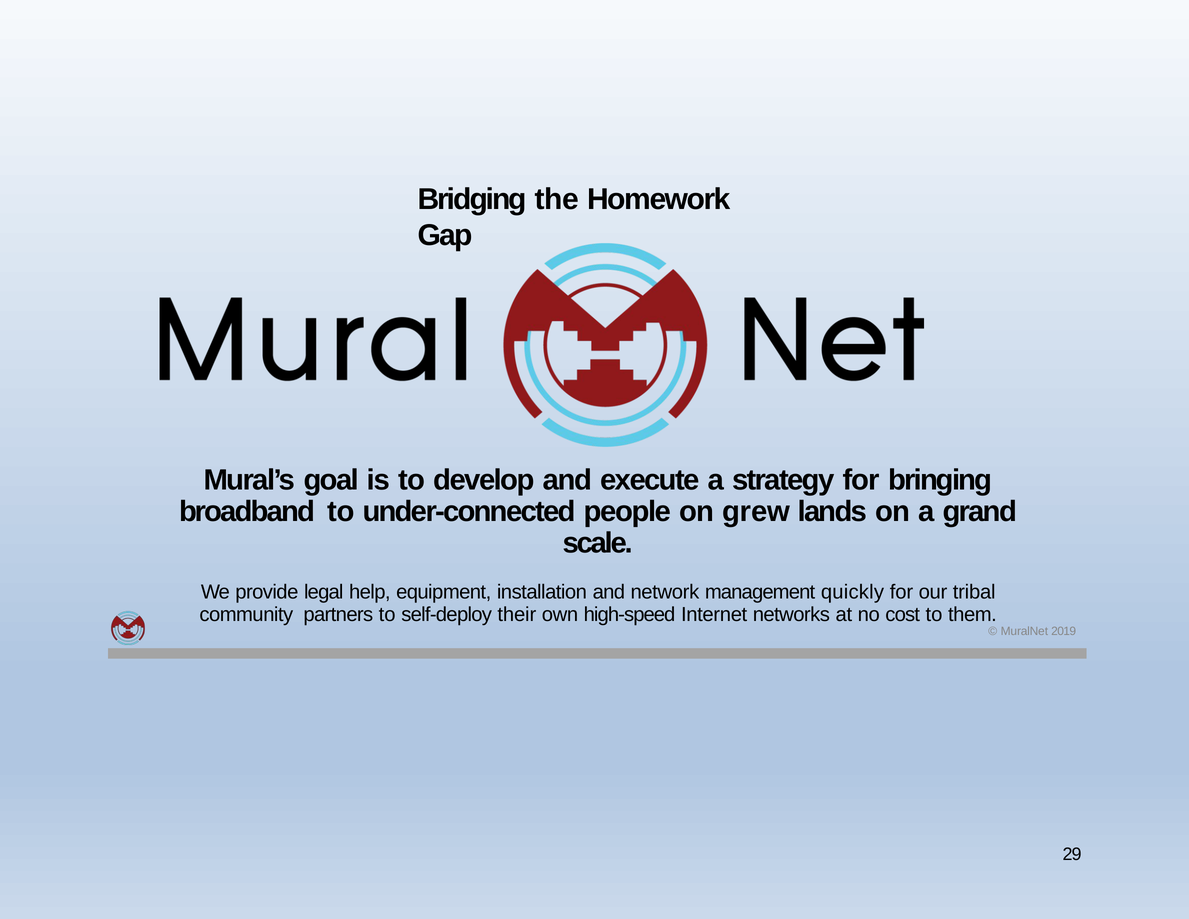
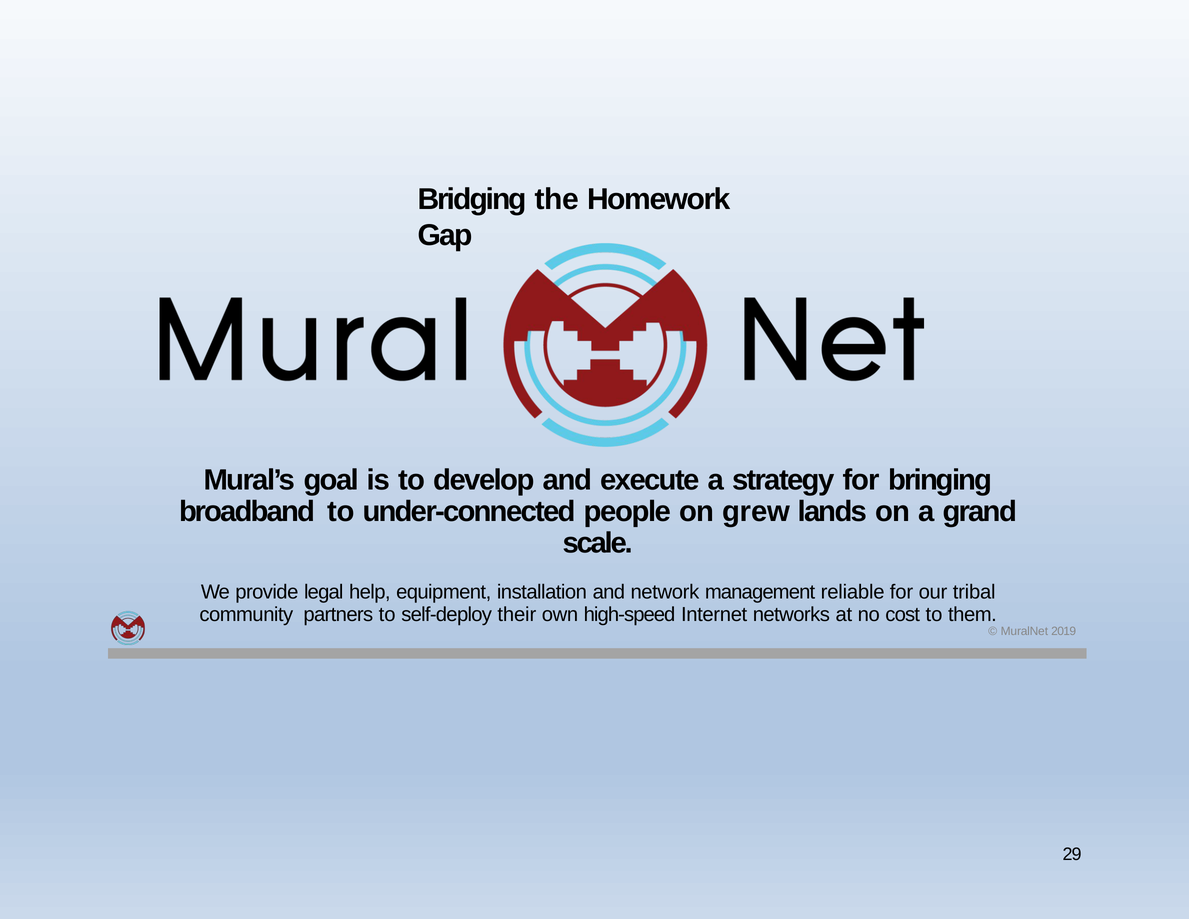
quickly: quickly -> reliable
